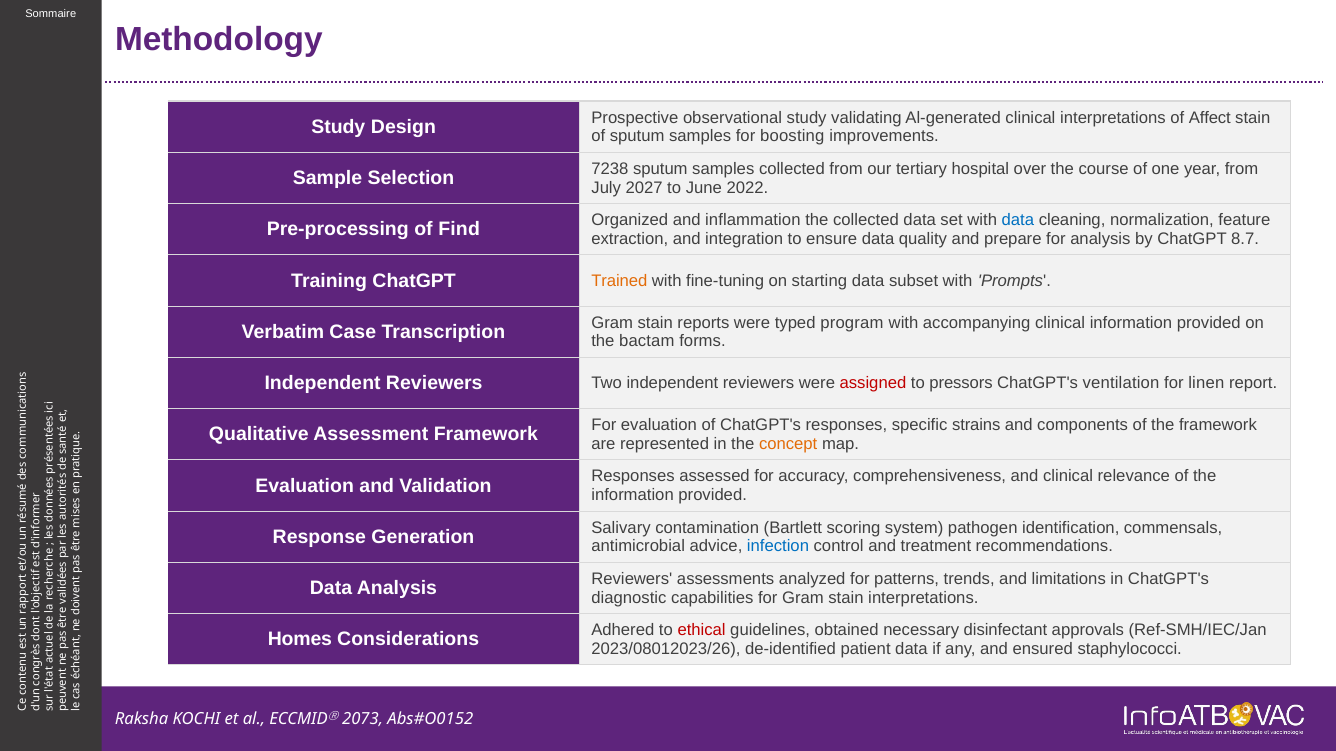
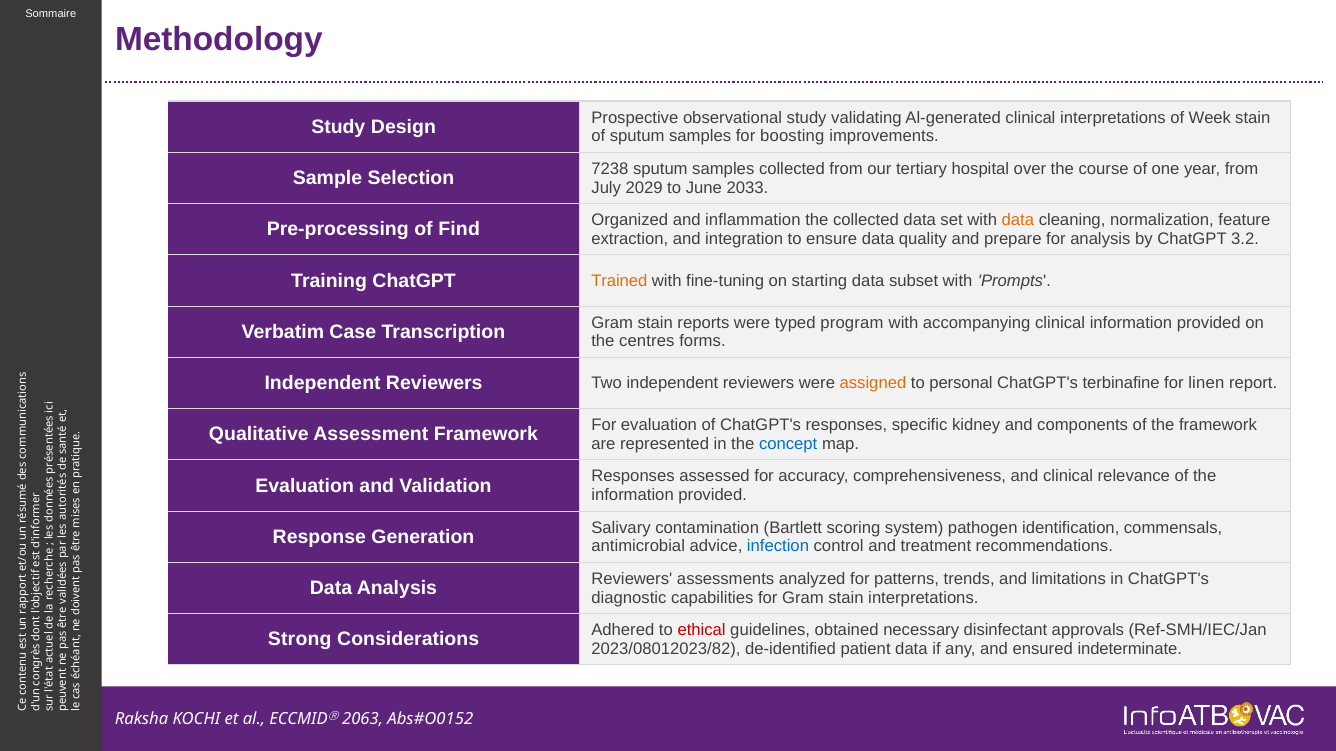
Affect: Affect -> Week
2027: 2027 -> 2029
2022: 2022 -> 2033
data at (1018, 220) colour: blue -> orange
8.7: 8.7 -> 3.2
bactam: bactam -> centres
assigned colour: red -> orange
pressors: pressors -> personal
ventilation: ventilation -> terbinafine
strains: strains -> kidney
concept colour: orange -> blue
Homes: Homes -> Strong
2023/08012023/26: 2023/08012023/26 -> 2023/08012023/82
staphylococci: staphylococci -> indeterminate
2073: 2073 -> 2063
